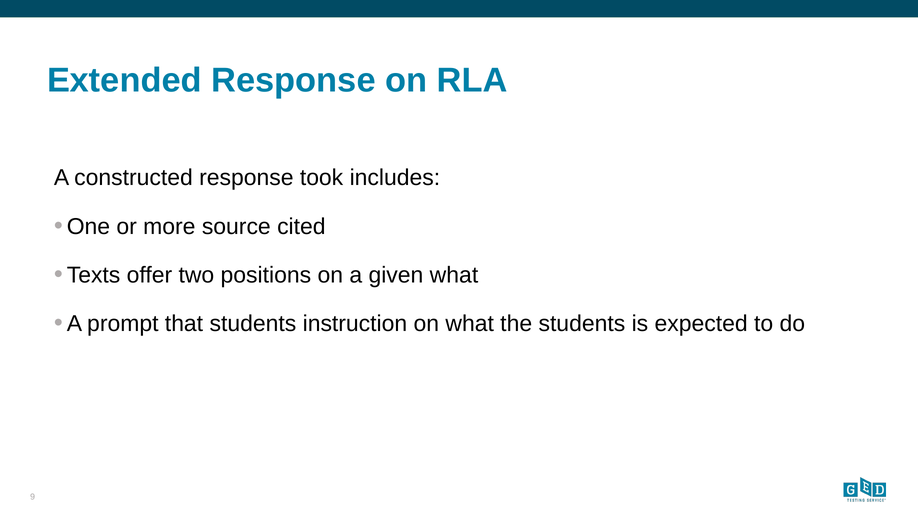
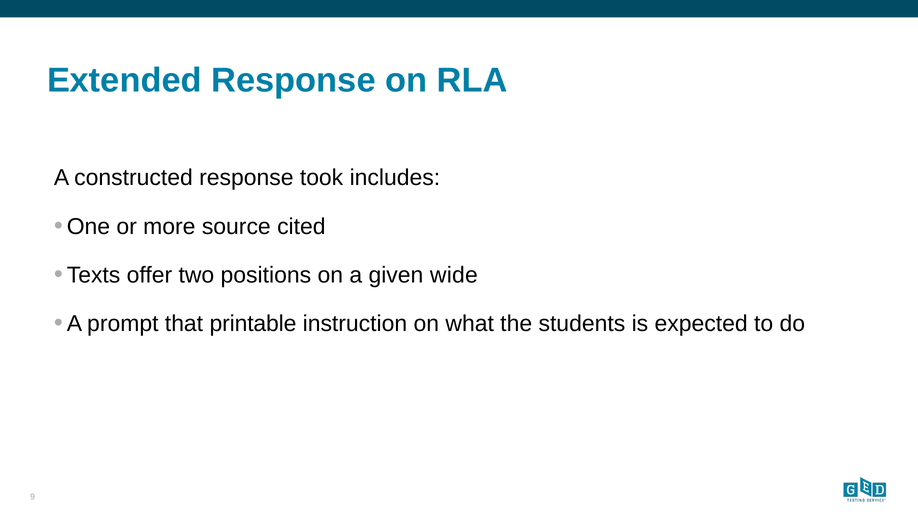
given what: what -> wide
that students: students -> printable
